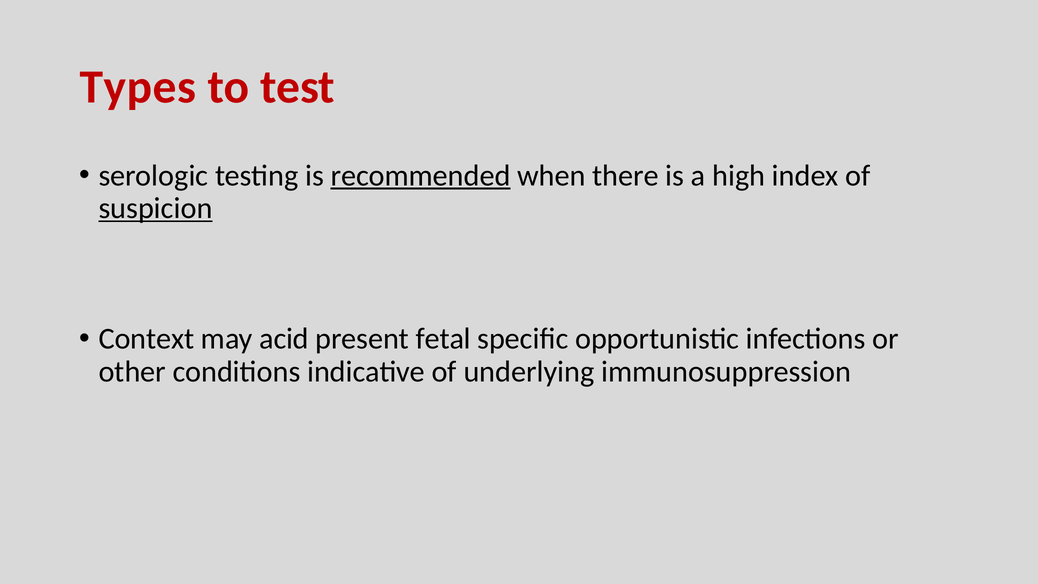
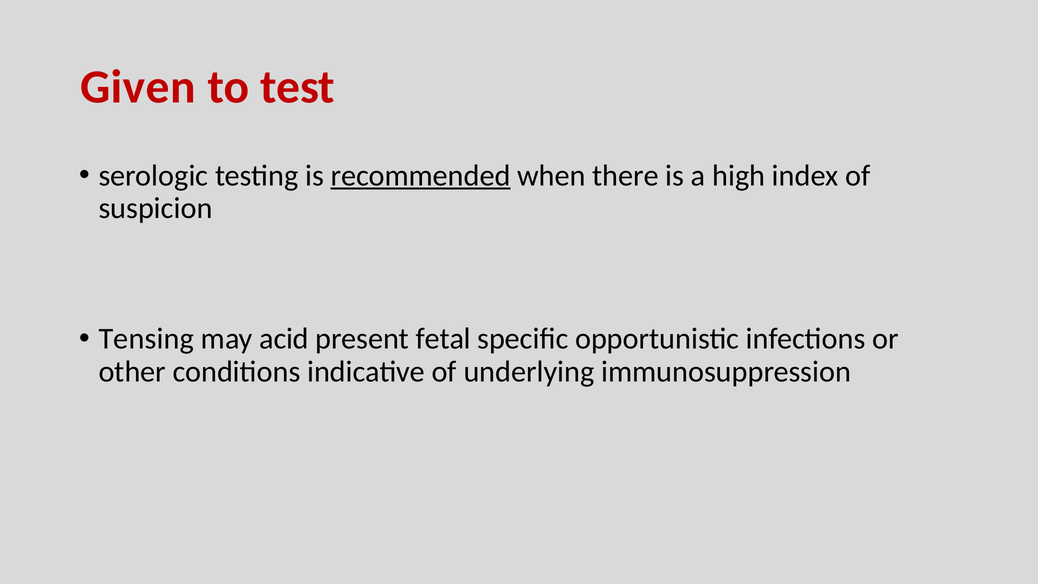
Types: Types -> Given
suspicion underline: present -> none
Context: Context -> Tensing
